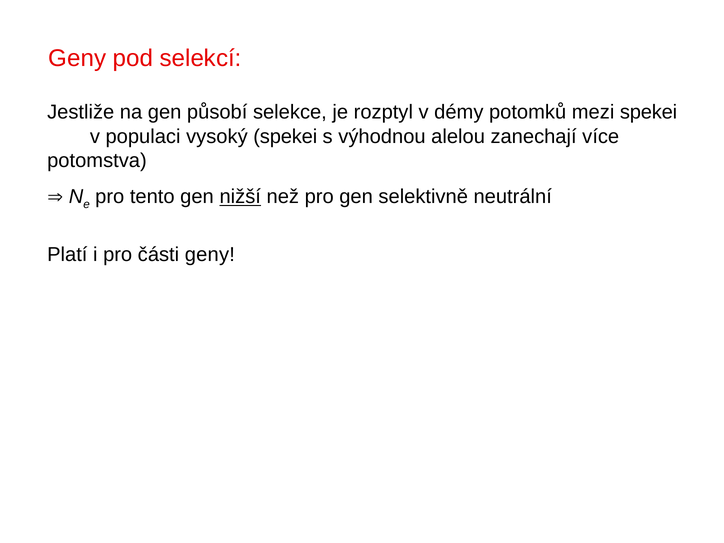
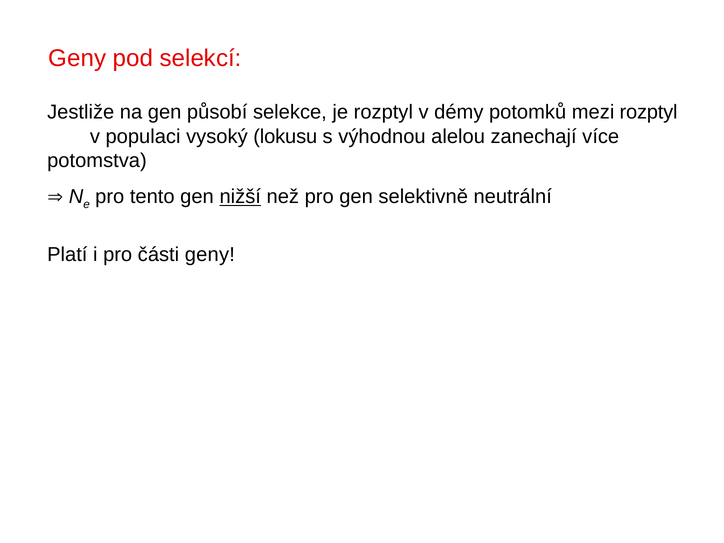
mezi spekei: spekei -> rozptyl
vysoký spekei: spekei -> lokusu
